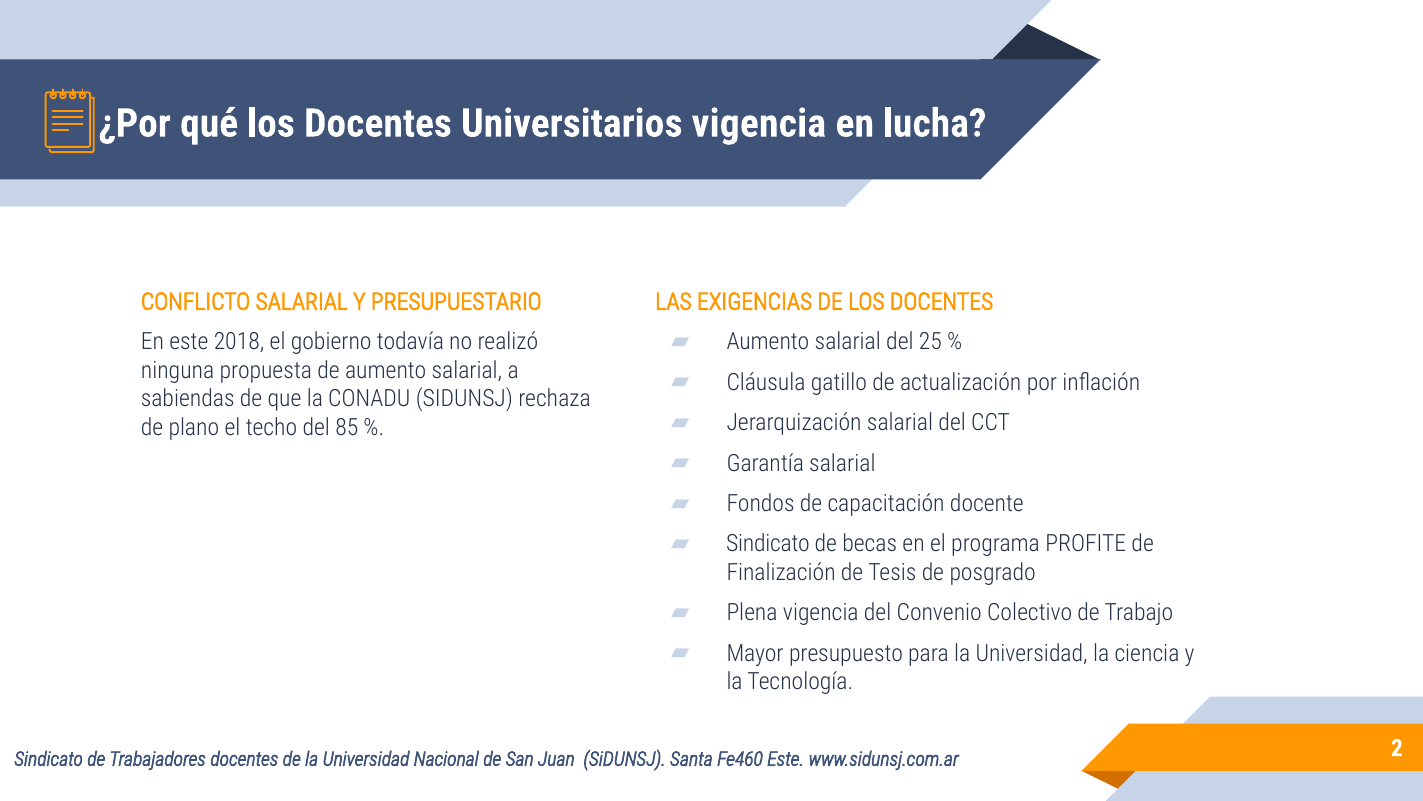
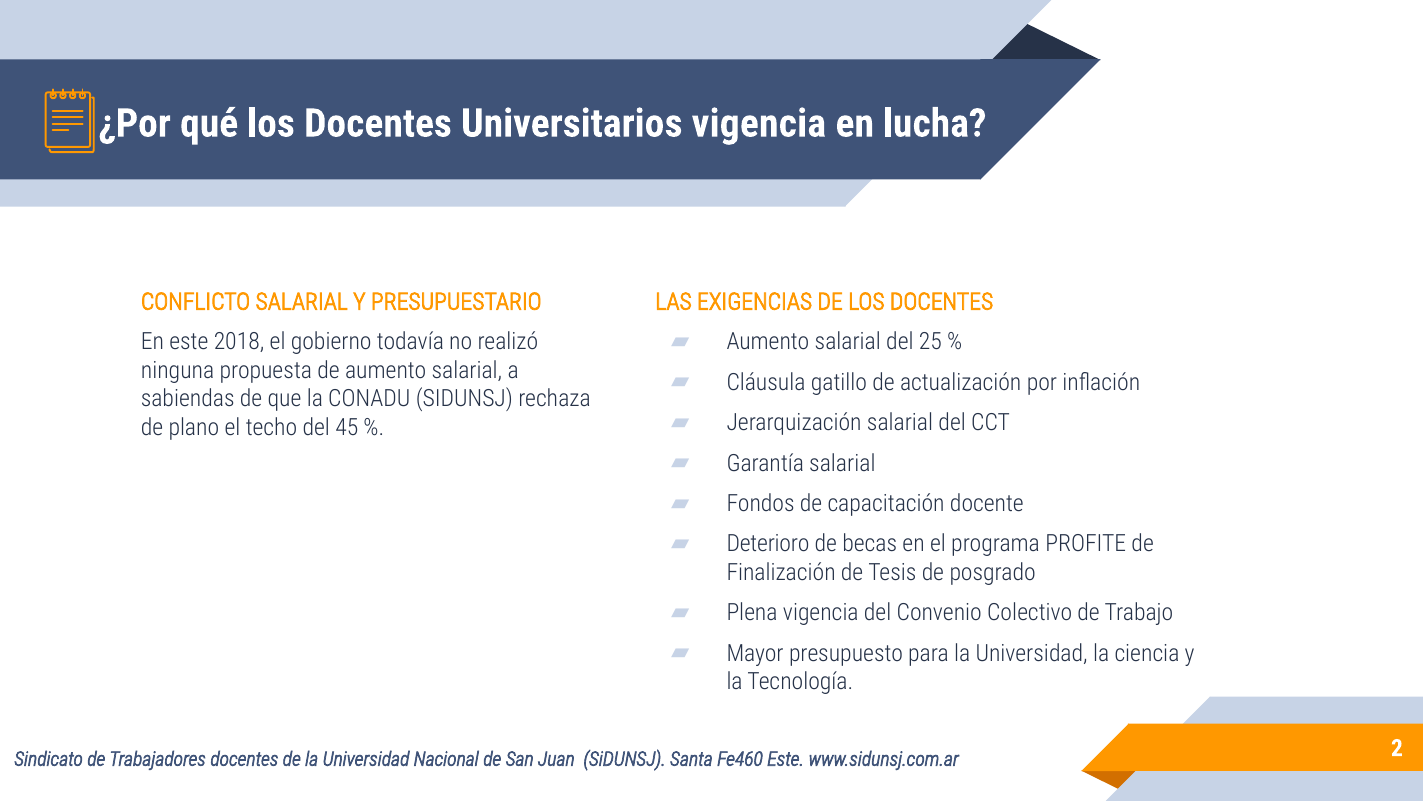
85: 85 -> 45
Sindicato at (768, 544): Sindicato -> Deterioro
